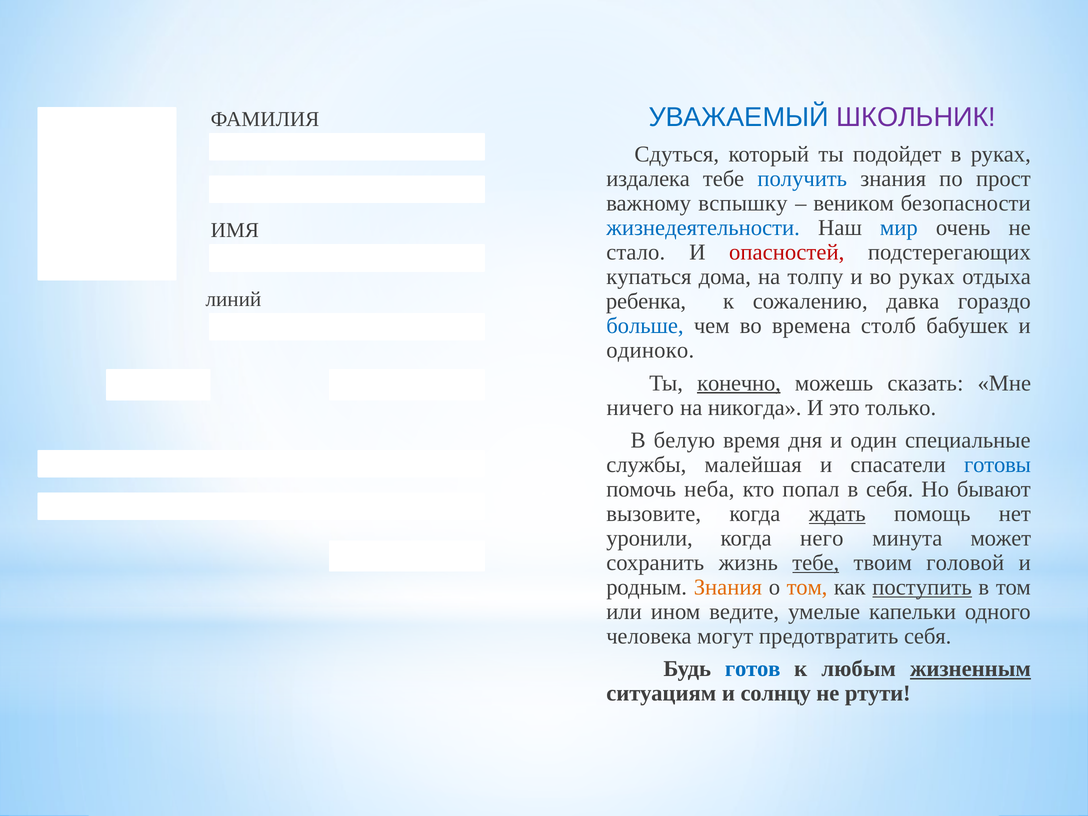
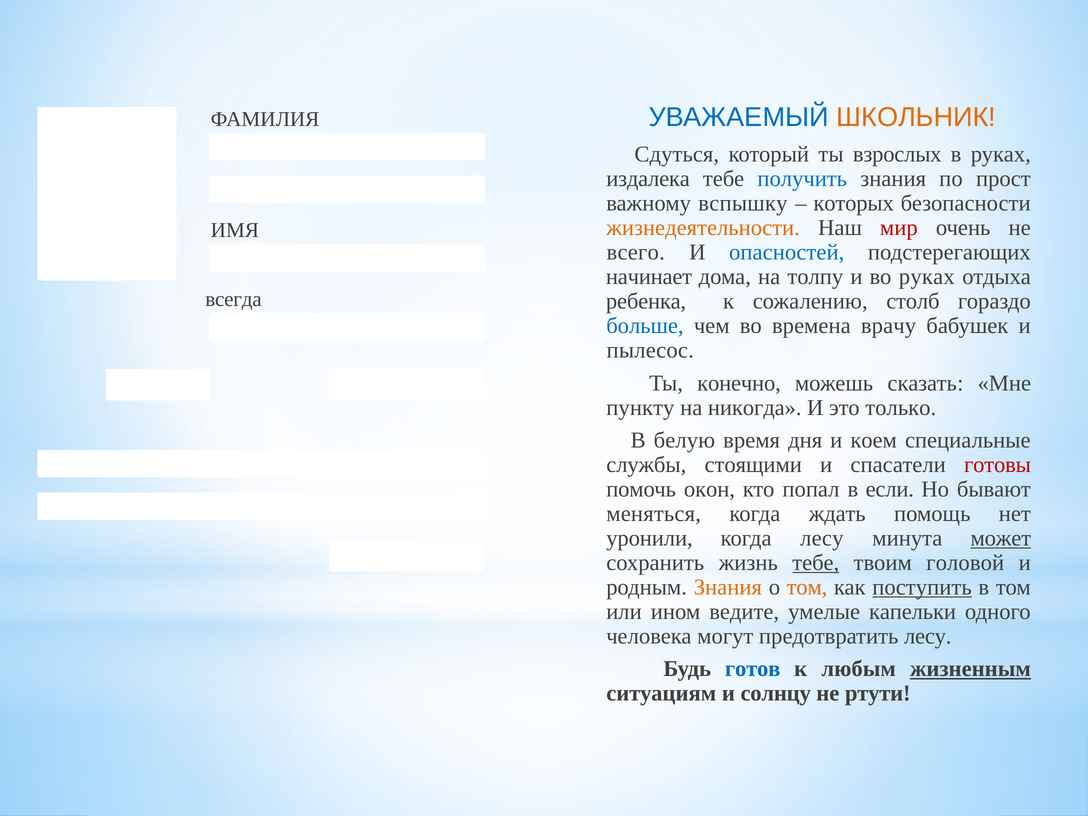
ШКОЛЬНИК colour: purple -> orange
подойдет: подойдет -> взрослых
веником: веником -> которых
жизнедеятельности colour: blue -> orange
мир colour: blue -> red
стало: стало -> всего
опасностей colour: red -> blue
купаться: купаться -> начинает
линий: линий -> всегда
давка: давка -> столб
столб: столб -> врачу
одиноко: одиноко -> пылесос
конечно underline: present -> none
ничего: ничего -> пункту
один: один -> коем
малейшая: малейшая -> стоящими
готовы colour: blue -> red
неба: неба -> окон
в себя: себя -> если
вызовите: вызовите -> меняться
ждать underline: present -> none
когда него: него -> лесу
может underline: none -> present
предотвратить себя: себя -> лесу
